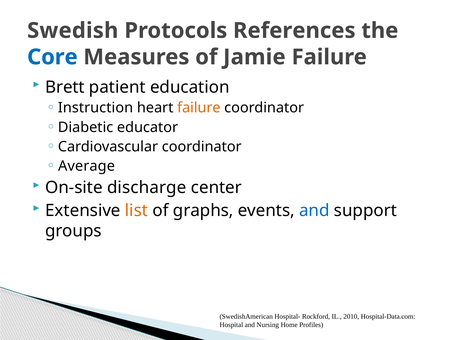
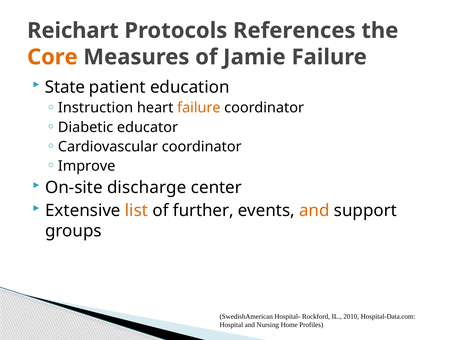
Swedish: Swedish -> Reichart
Core colour: blue -> orange
Brett: Brett -> State
Average: Average -> Improve
graphs: graphs -> further
and at (314, 210) colour: blue -> orange
